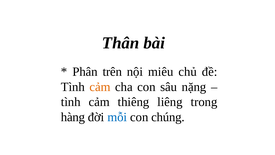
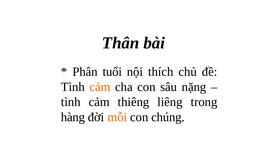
trên: trên -> tuổi
miêu: miêu -> thích
mỗi colour: blue -> orange
